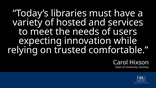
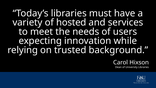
comfortable: comfortable -> background
